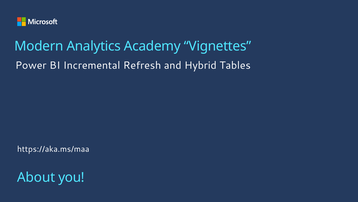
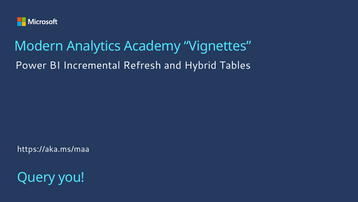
About: About -> Query
